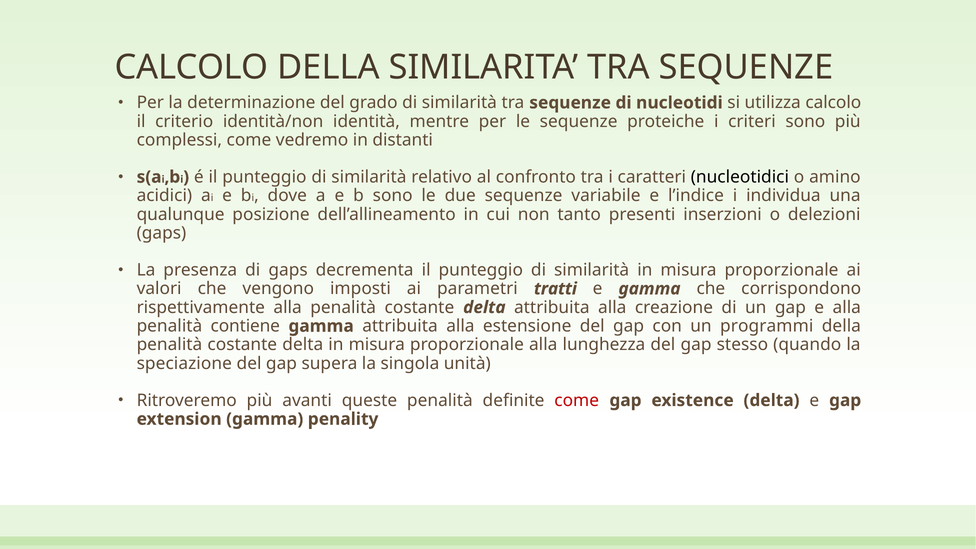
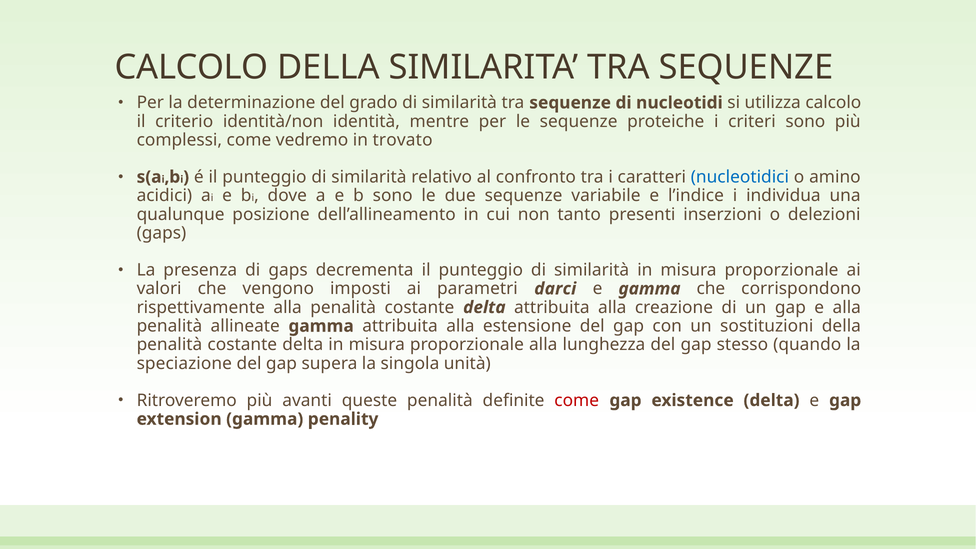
distanti: distanti -> trovato
nucleotidici colour: black -> blue
tratti: tratti -> darci
contiene: contiene -> allineate
programmi: programmi -> sostituzioni
